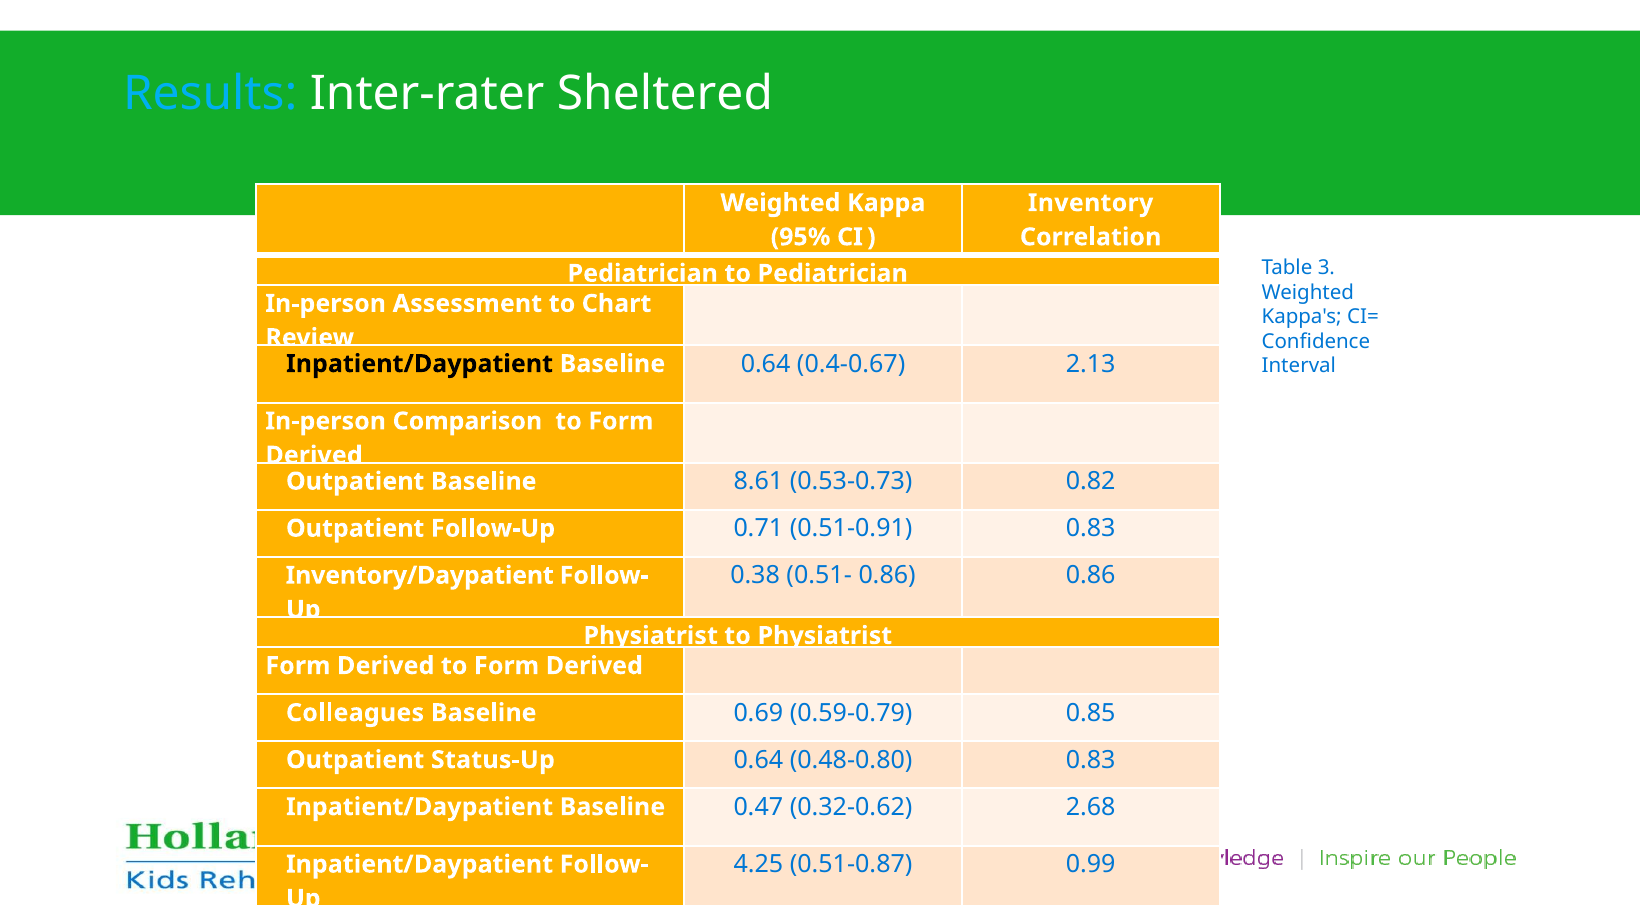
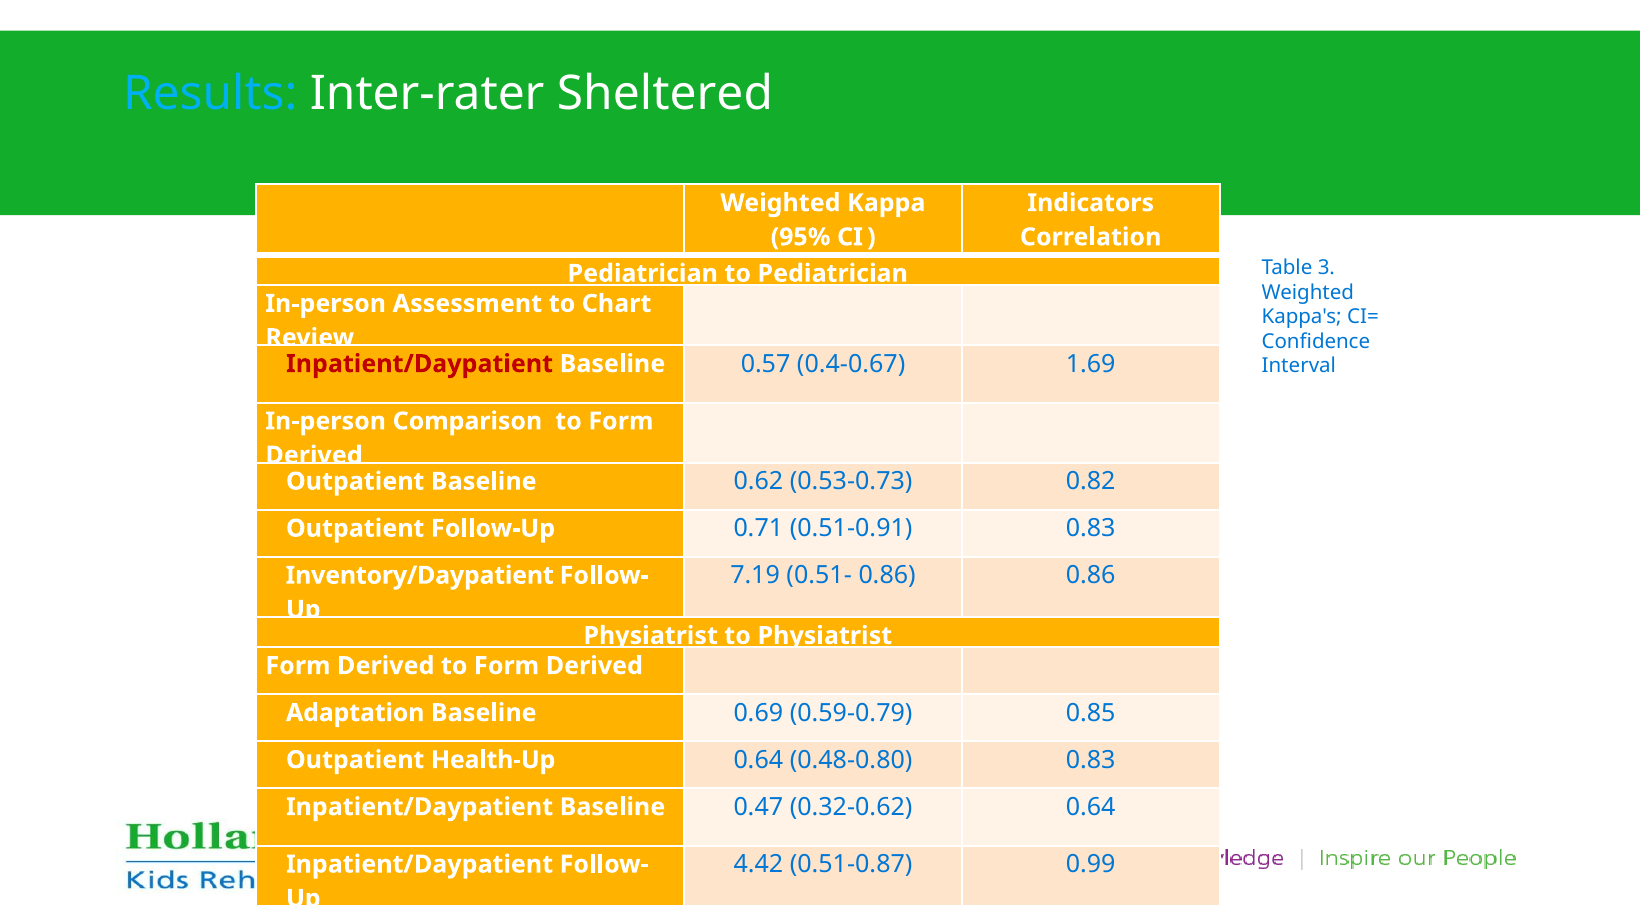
Inventory: Inventory -> Indicators
Inpatient/Daypatient at (420, 364) colour: black -> red
Baseline 0.64: 0.64 -> 0.57
2.13: 2.13 -> 1.69
8.61: 8.61 -> 0.62
0.38: 0.38 -> 7.19
Colleagues: Colleagues -> Adaptation
Status-Up: Status-Up -> Health-Up
0.32-0.62 2.68: 2.68 -> 0.64
4.25: 4.25 -> 4.42
